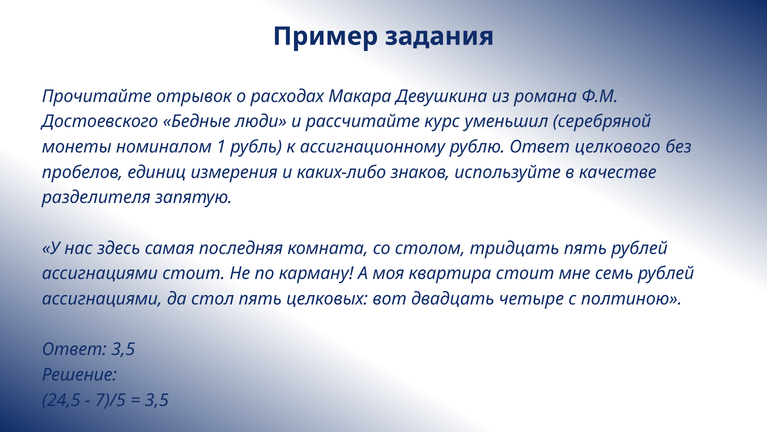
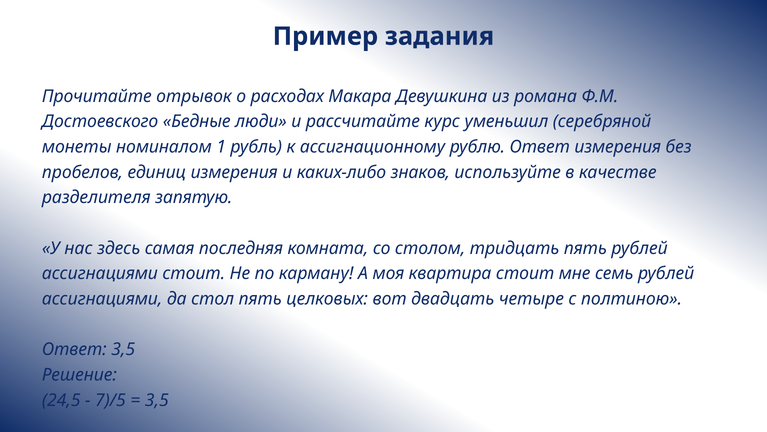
Ответ целкового: целкового -> измерения
